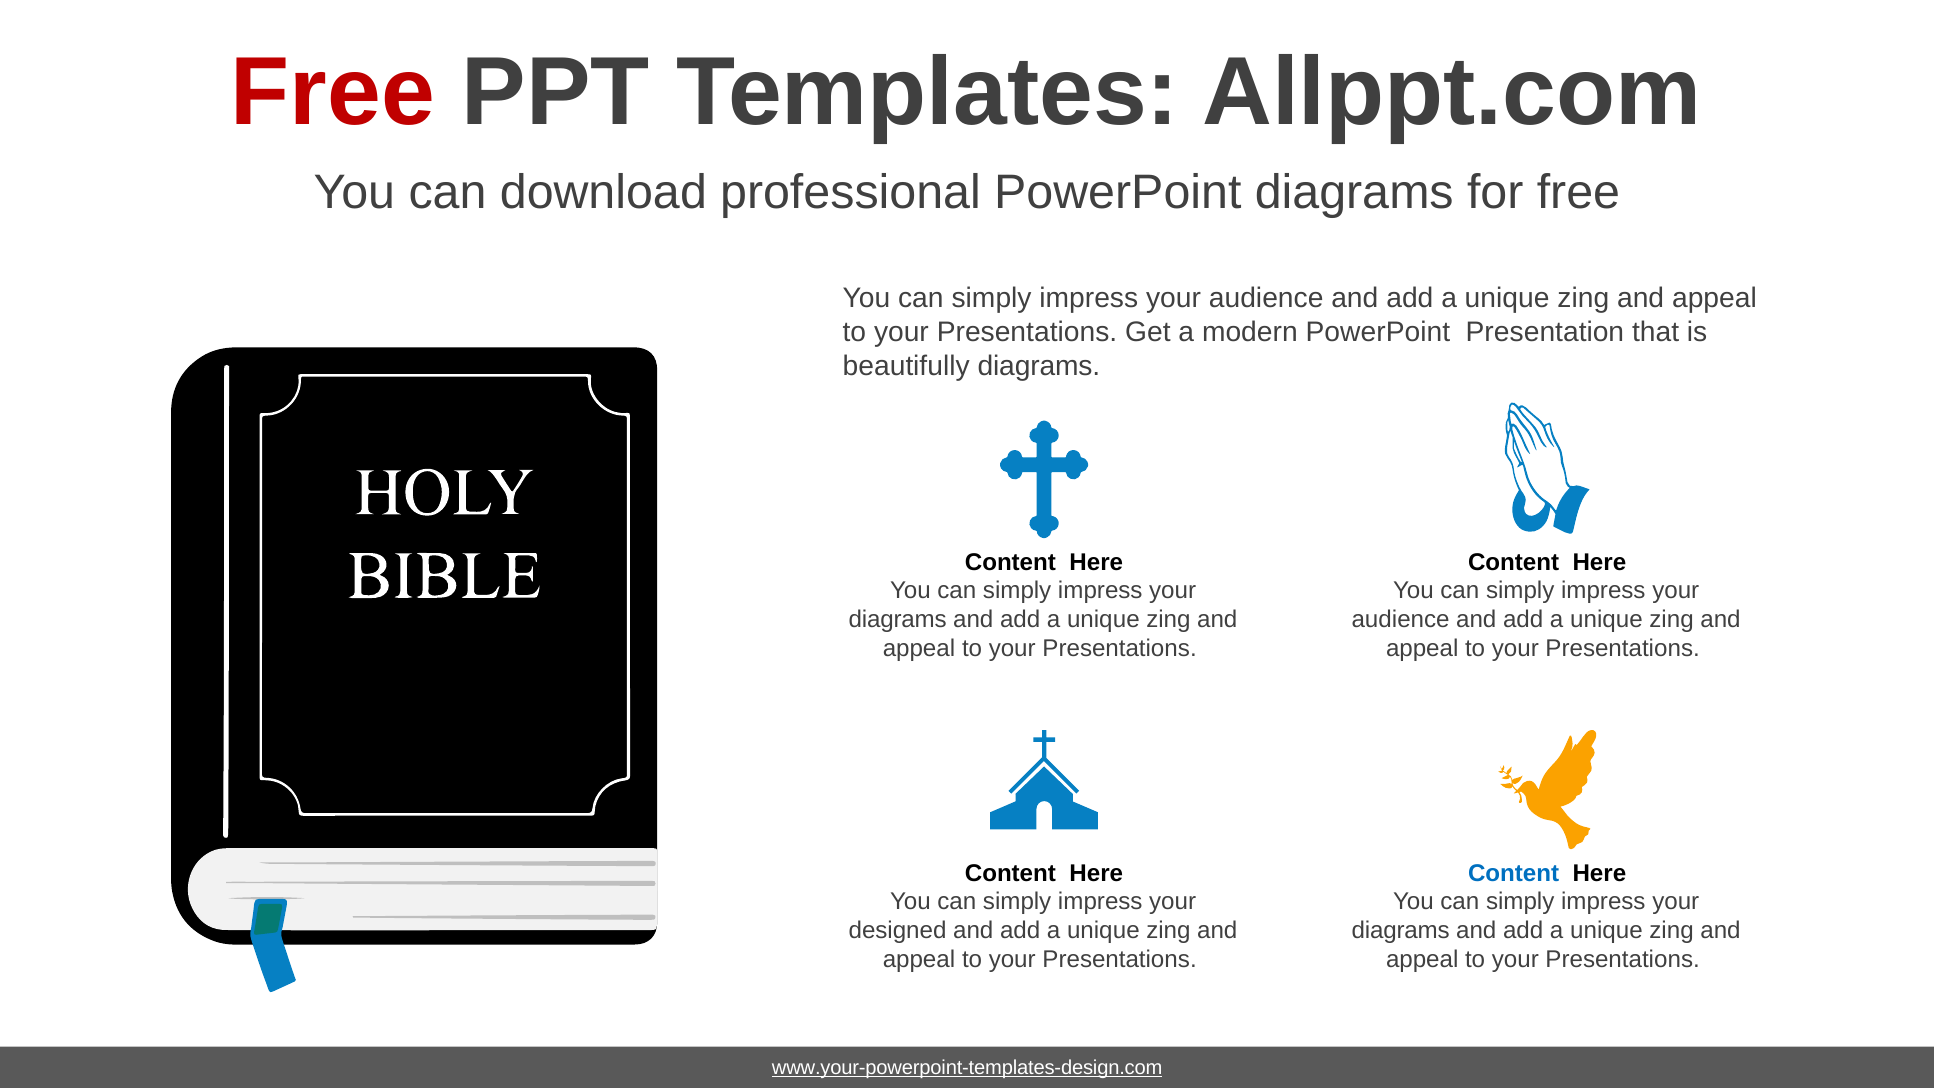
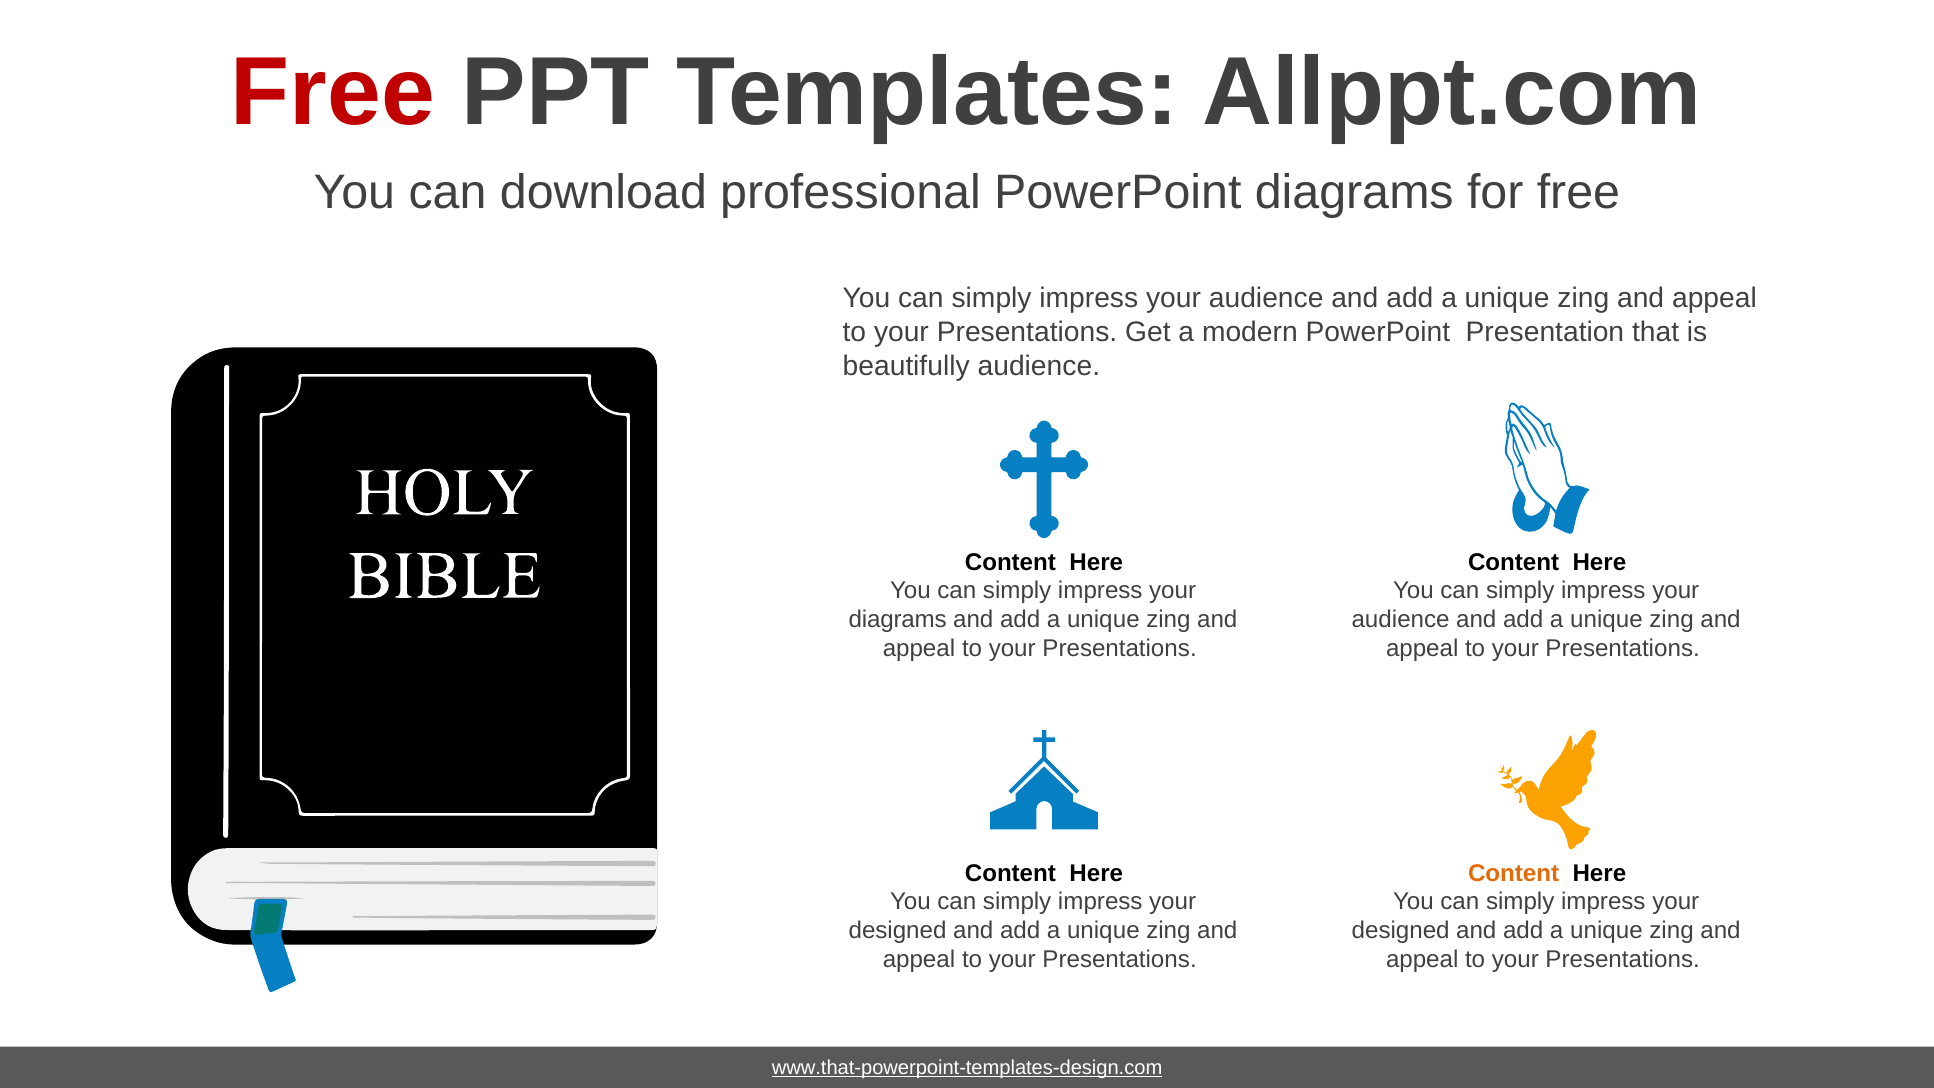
beautifully diagrams: diagrams -> audience
Content at (1514, 873) colour: blue -> orange
diagrams at (1401, 931): diagrams -> designed
www.your-powerpoint-templates-design.com: www.your-powerpoint-templates-design.com -> www.that-powerpoint-templates-design.com
